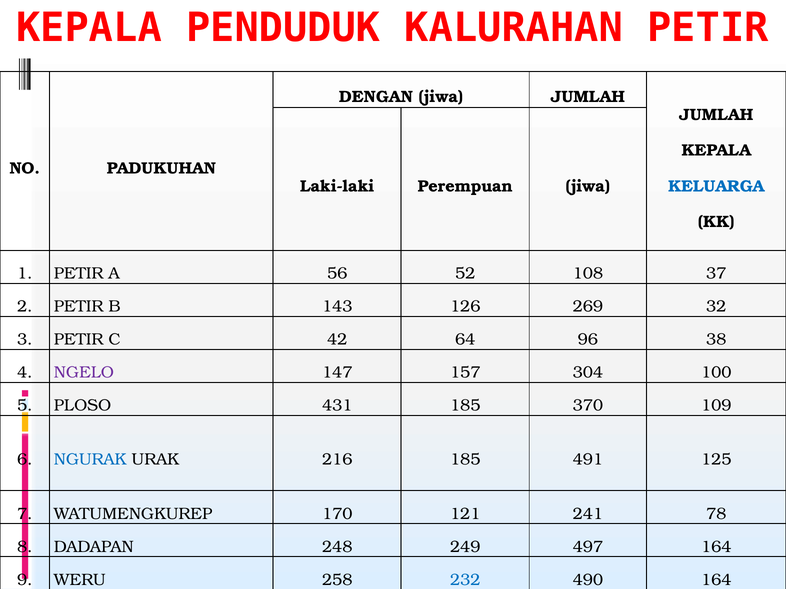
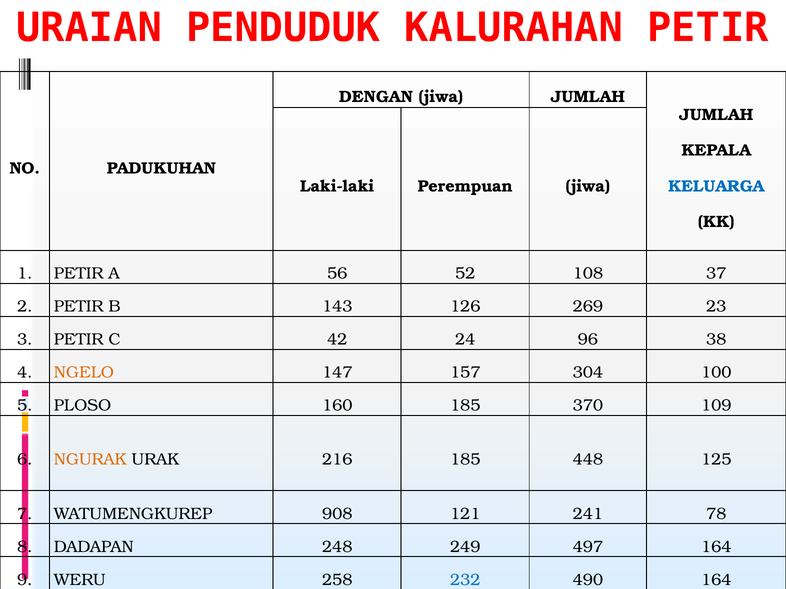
KEPALA at (89, 28): KEPALA -> URAIAN
32: 32 -> 23
64: 64 -> 24
NGELO colour: purple -> orange
431: 431 -> 160
NGURAK colour: blue -> orange
491: 491 -> 448
170: 170 -> 908
